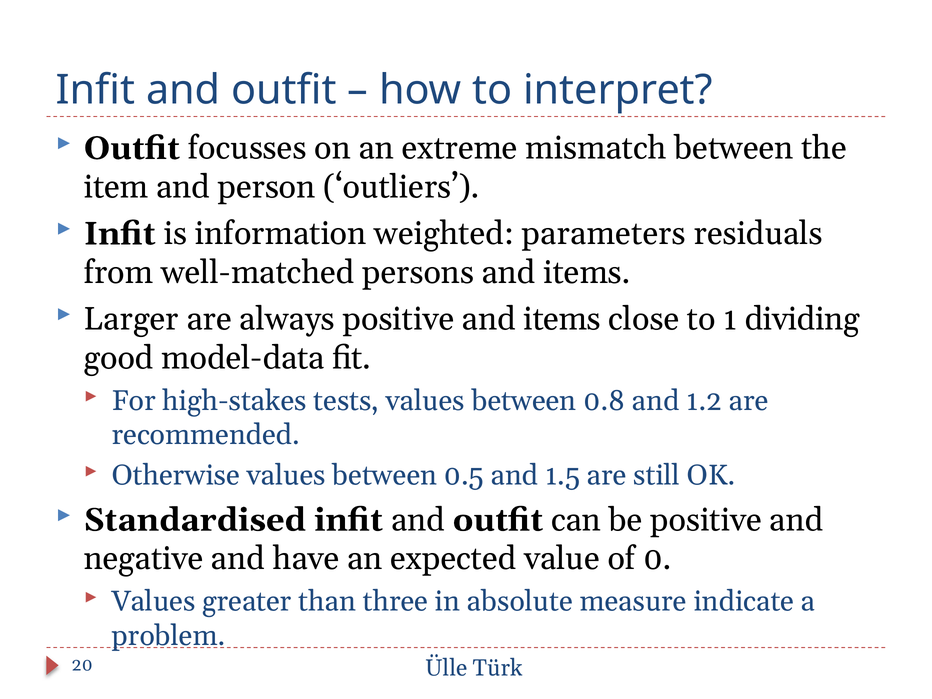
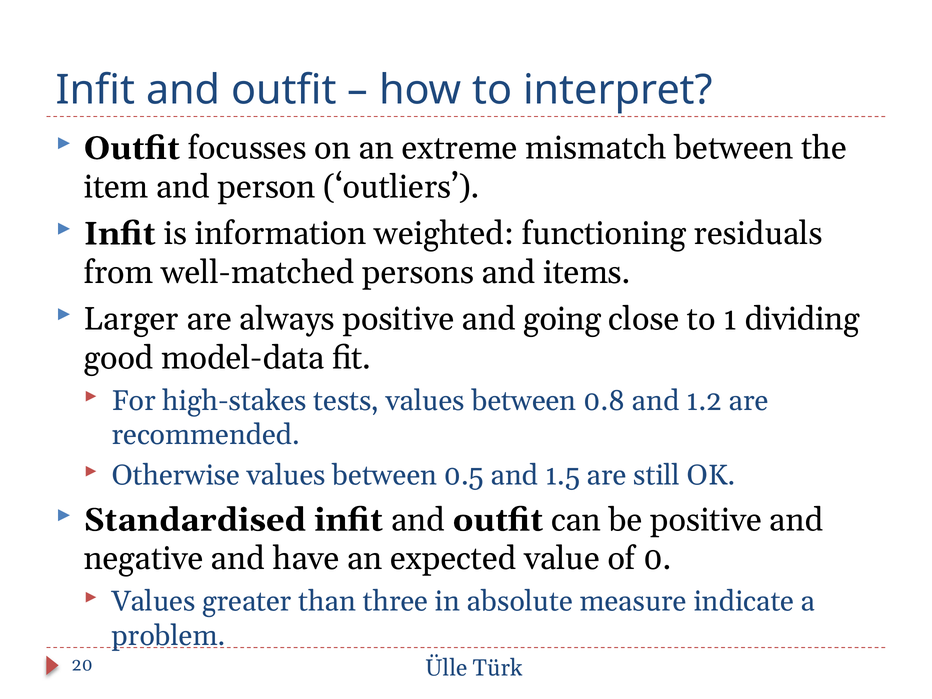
parameters: parameters -> functioning
positive and items: items -> going
